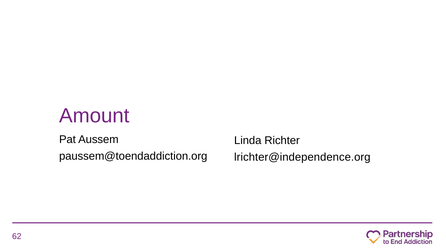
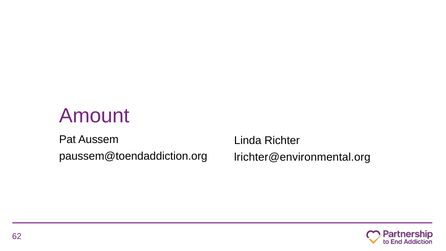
lrichter@independence.org: lrichter@independence.org -> lrichter@environmental.org
